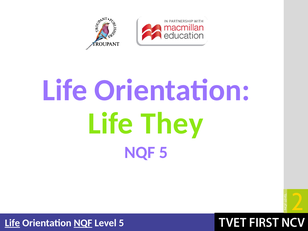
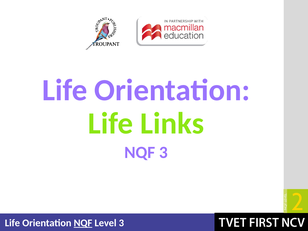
They: They -> Links
NQF 5: 5 -> 3
Life at (12, 223) underline: present -> none
5 at (121, 223): 5 -> 3
